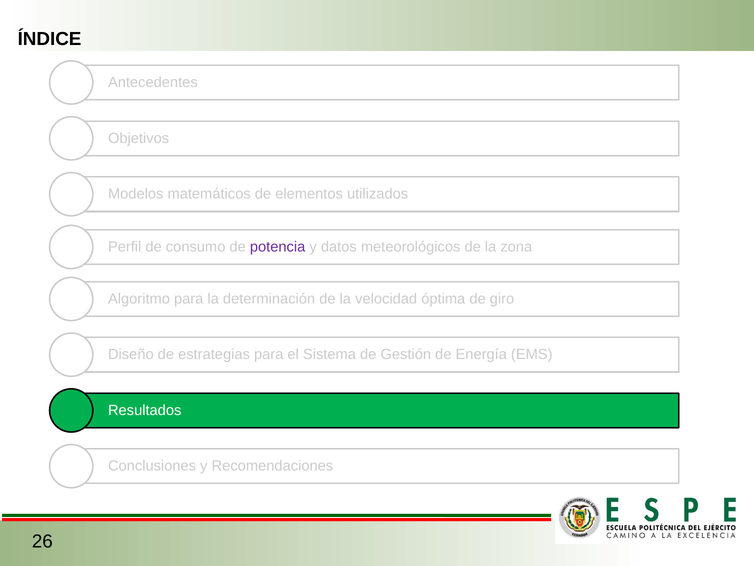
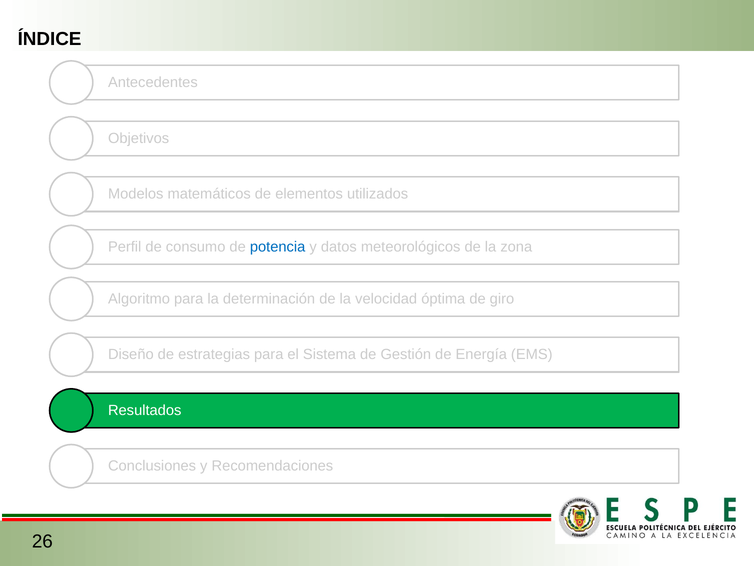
potencia colour: purple -> blue
